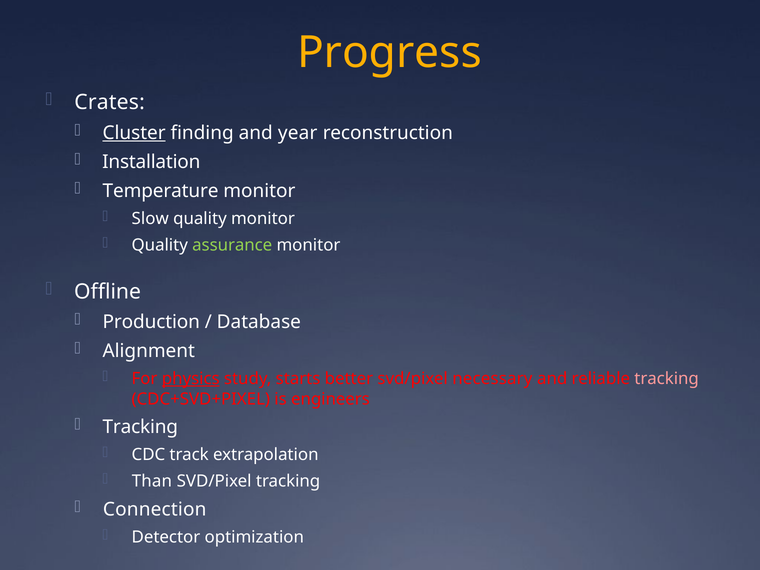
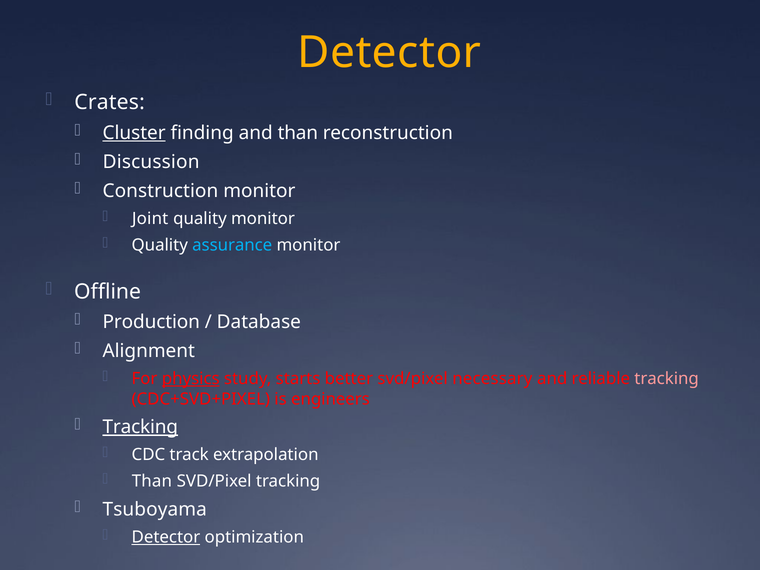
Progress at (389, 53): Progress -> Detector
and year: year -> than
Installation: Installation -> Discussion
Temperature: Temperature -> Construction
Slow: Slow -> Joint
assurance colour: light green -> light blue
Tracking at (140, 427) underline: none -> present
Connection: Connection -> Tsuboyama
Detector at (166, 537) underline: none -> present
